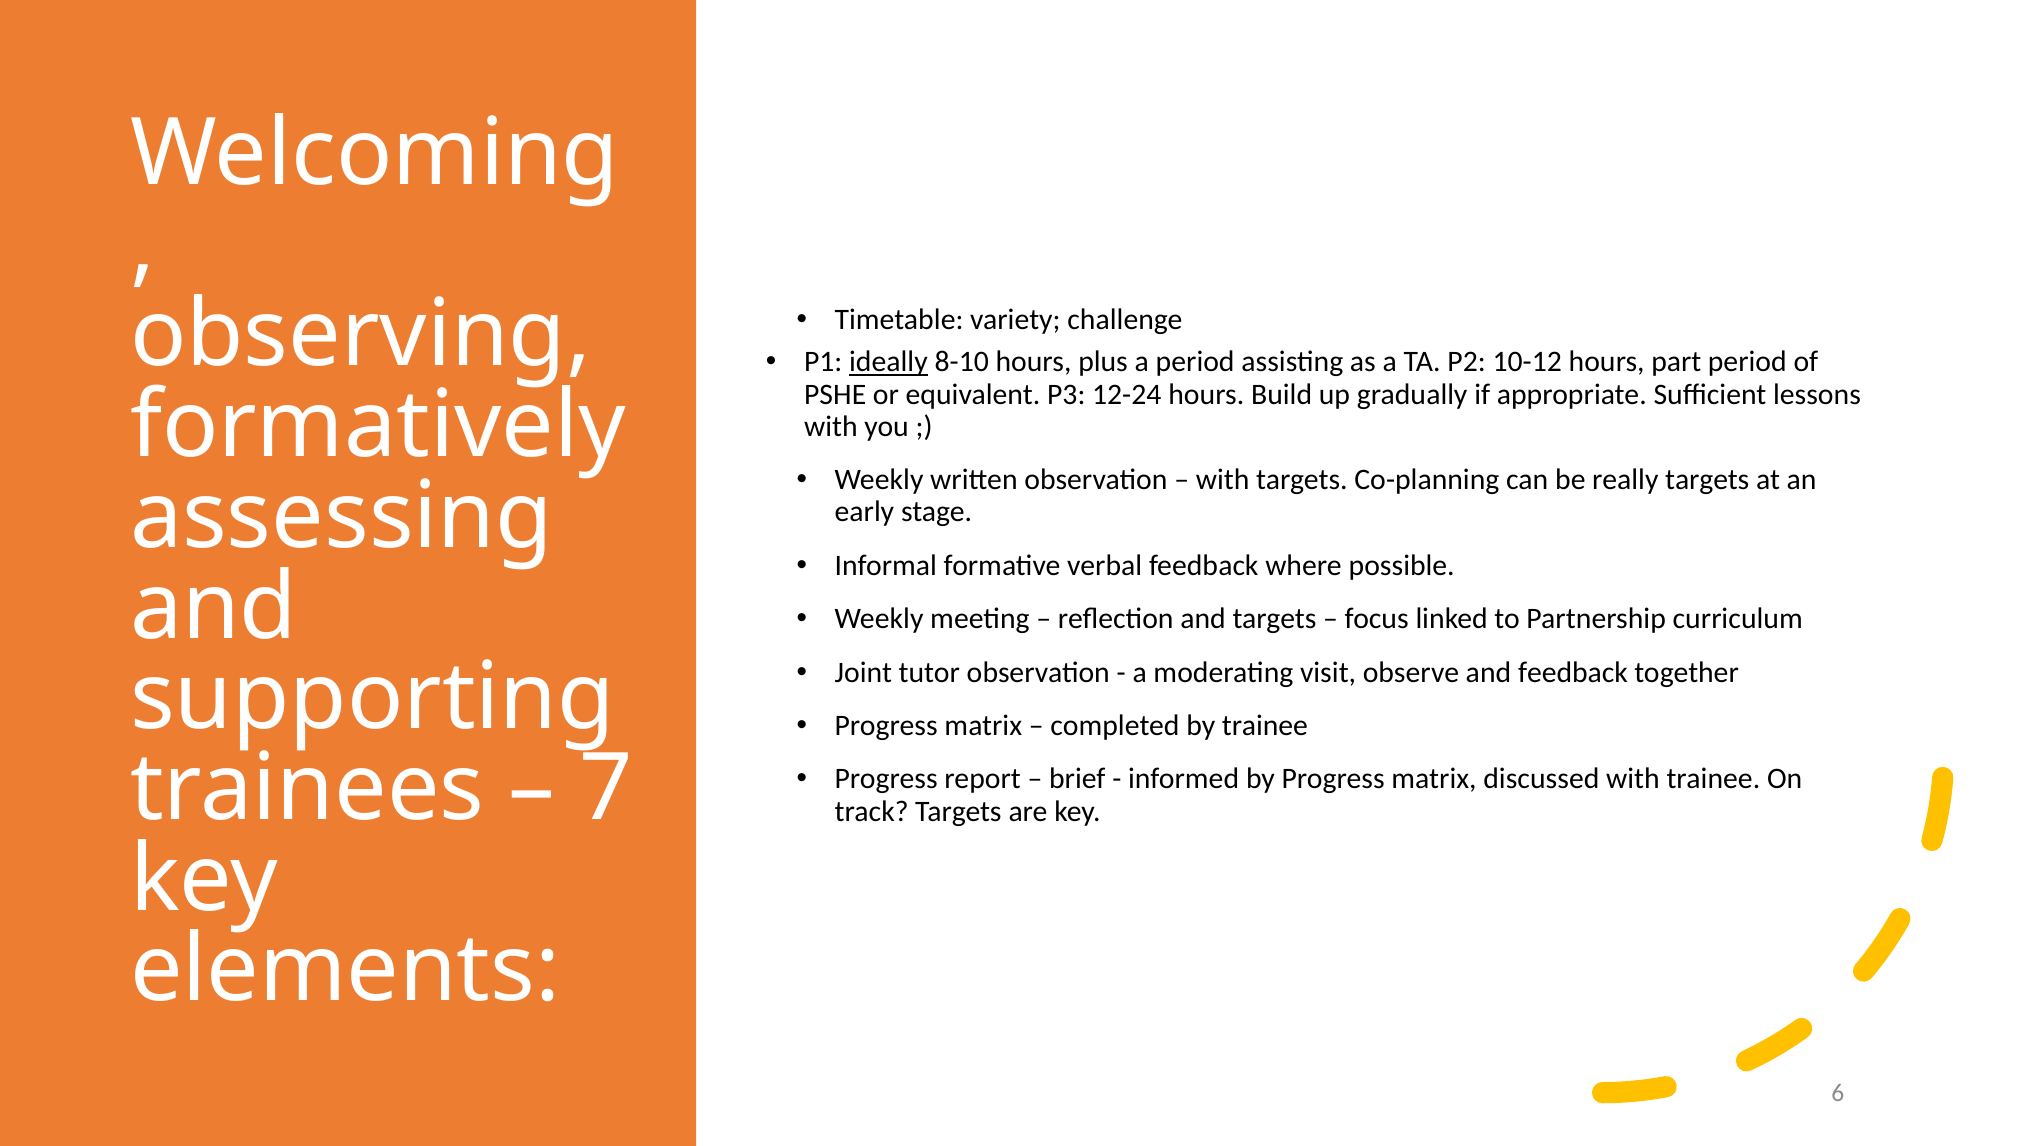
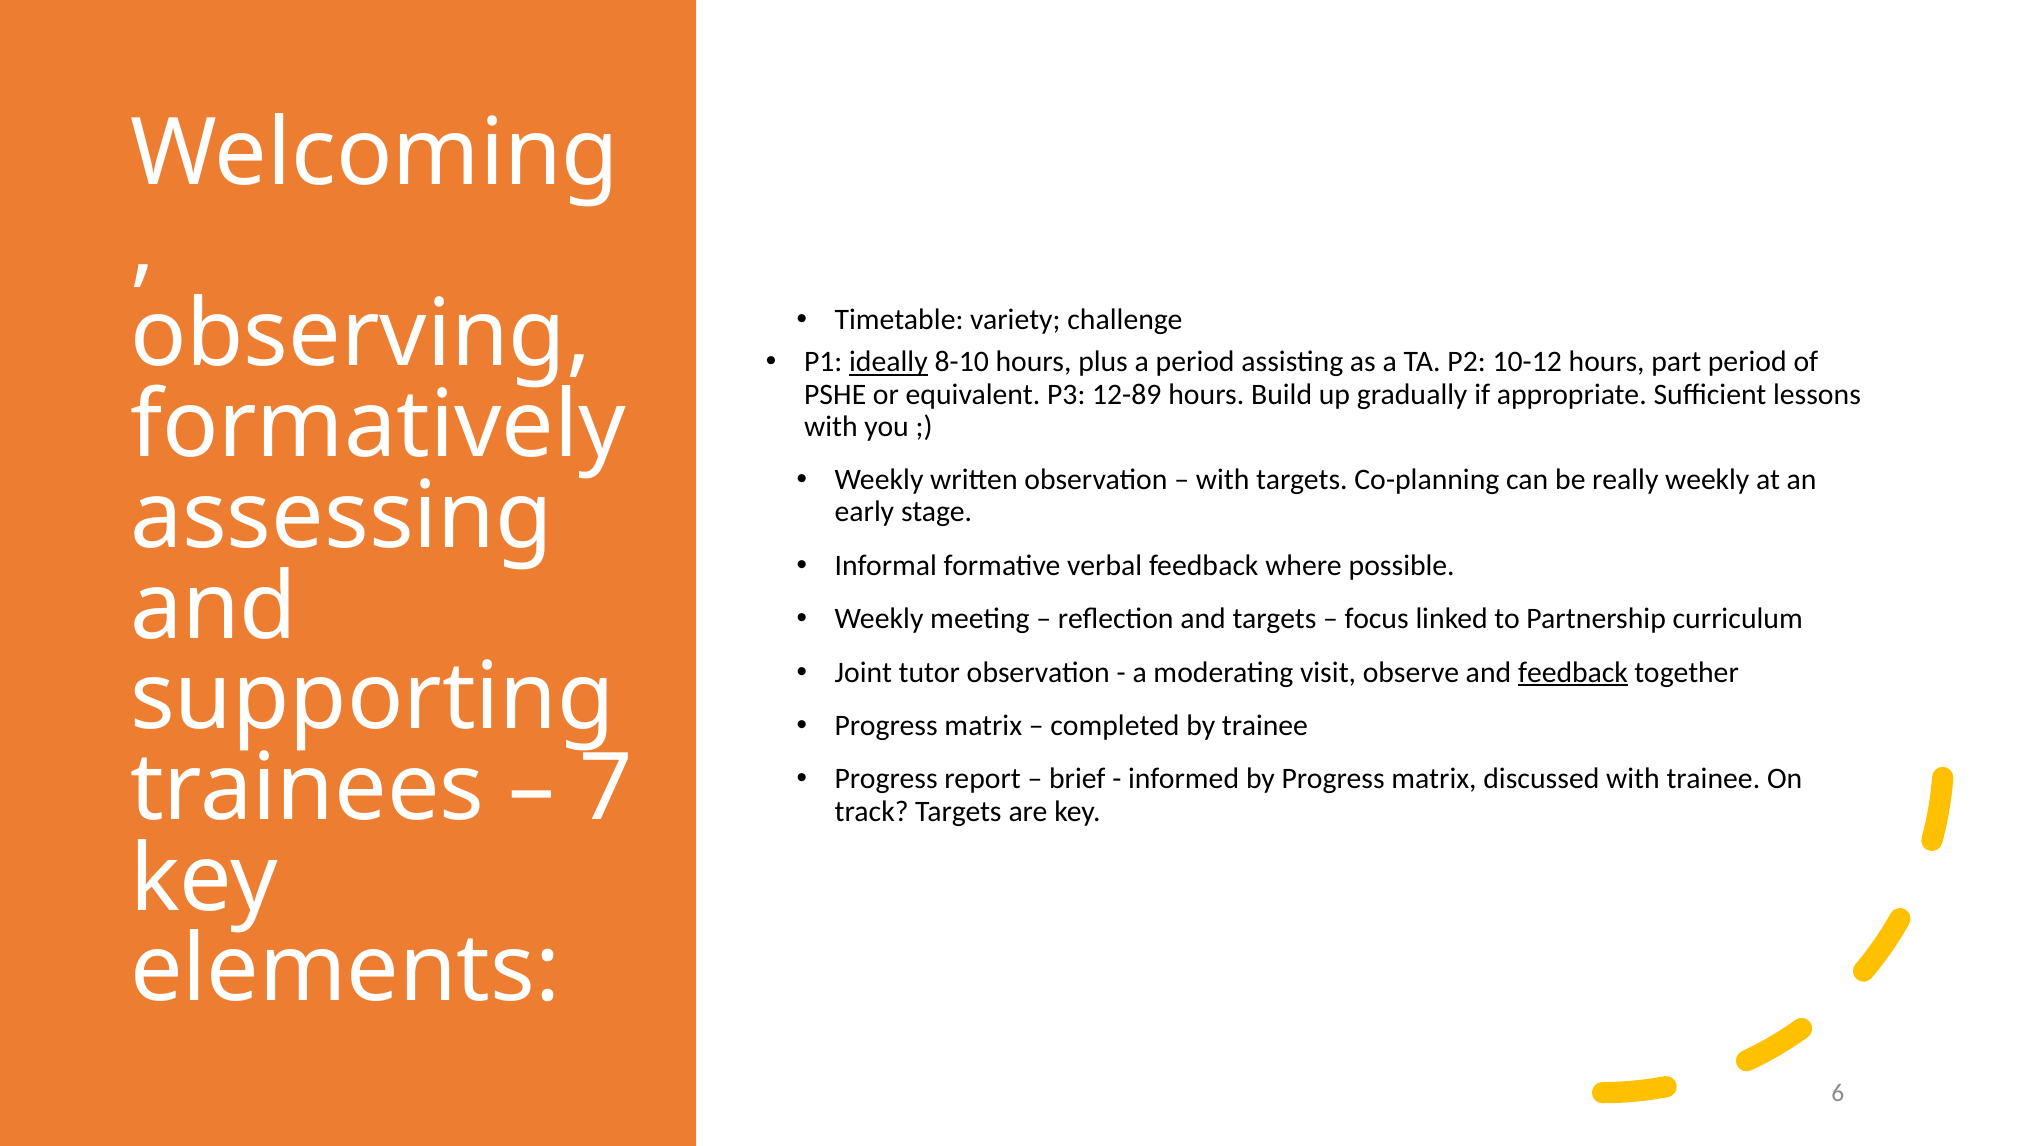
12-24: 12-24 -> 12-89
really targets: targets -> weekly
feedback at (1573, 672) underline: none -> present
